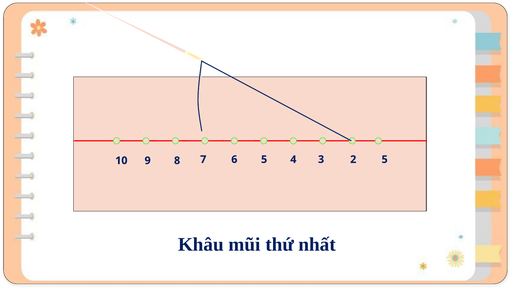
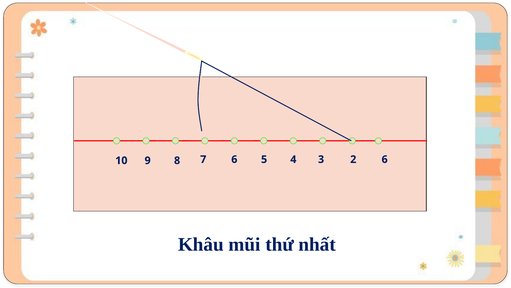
10 5: 5 -> 6
